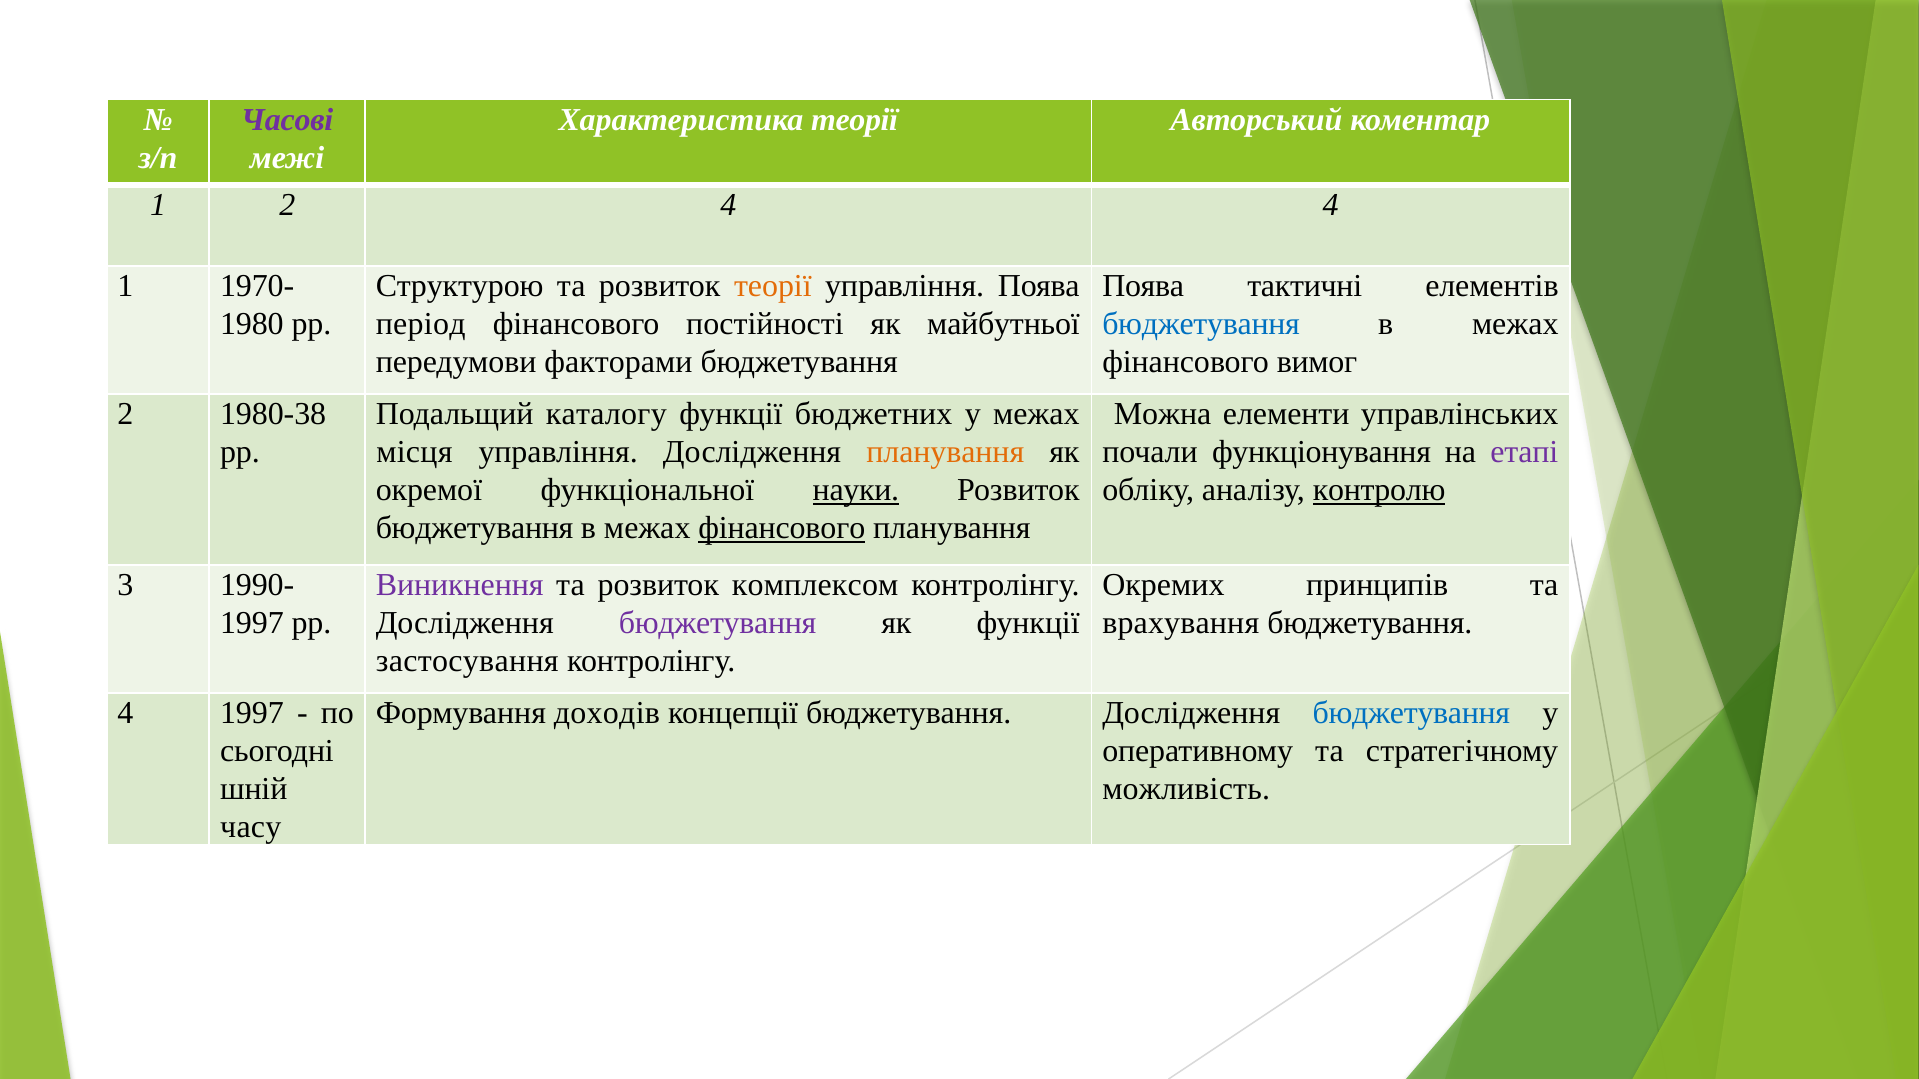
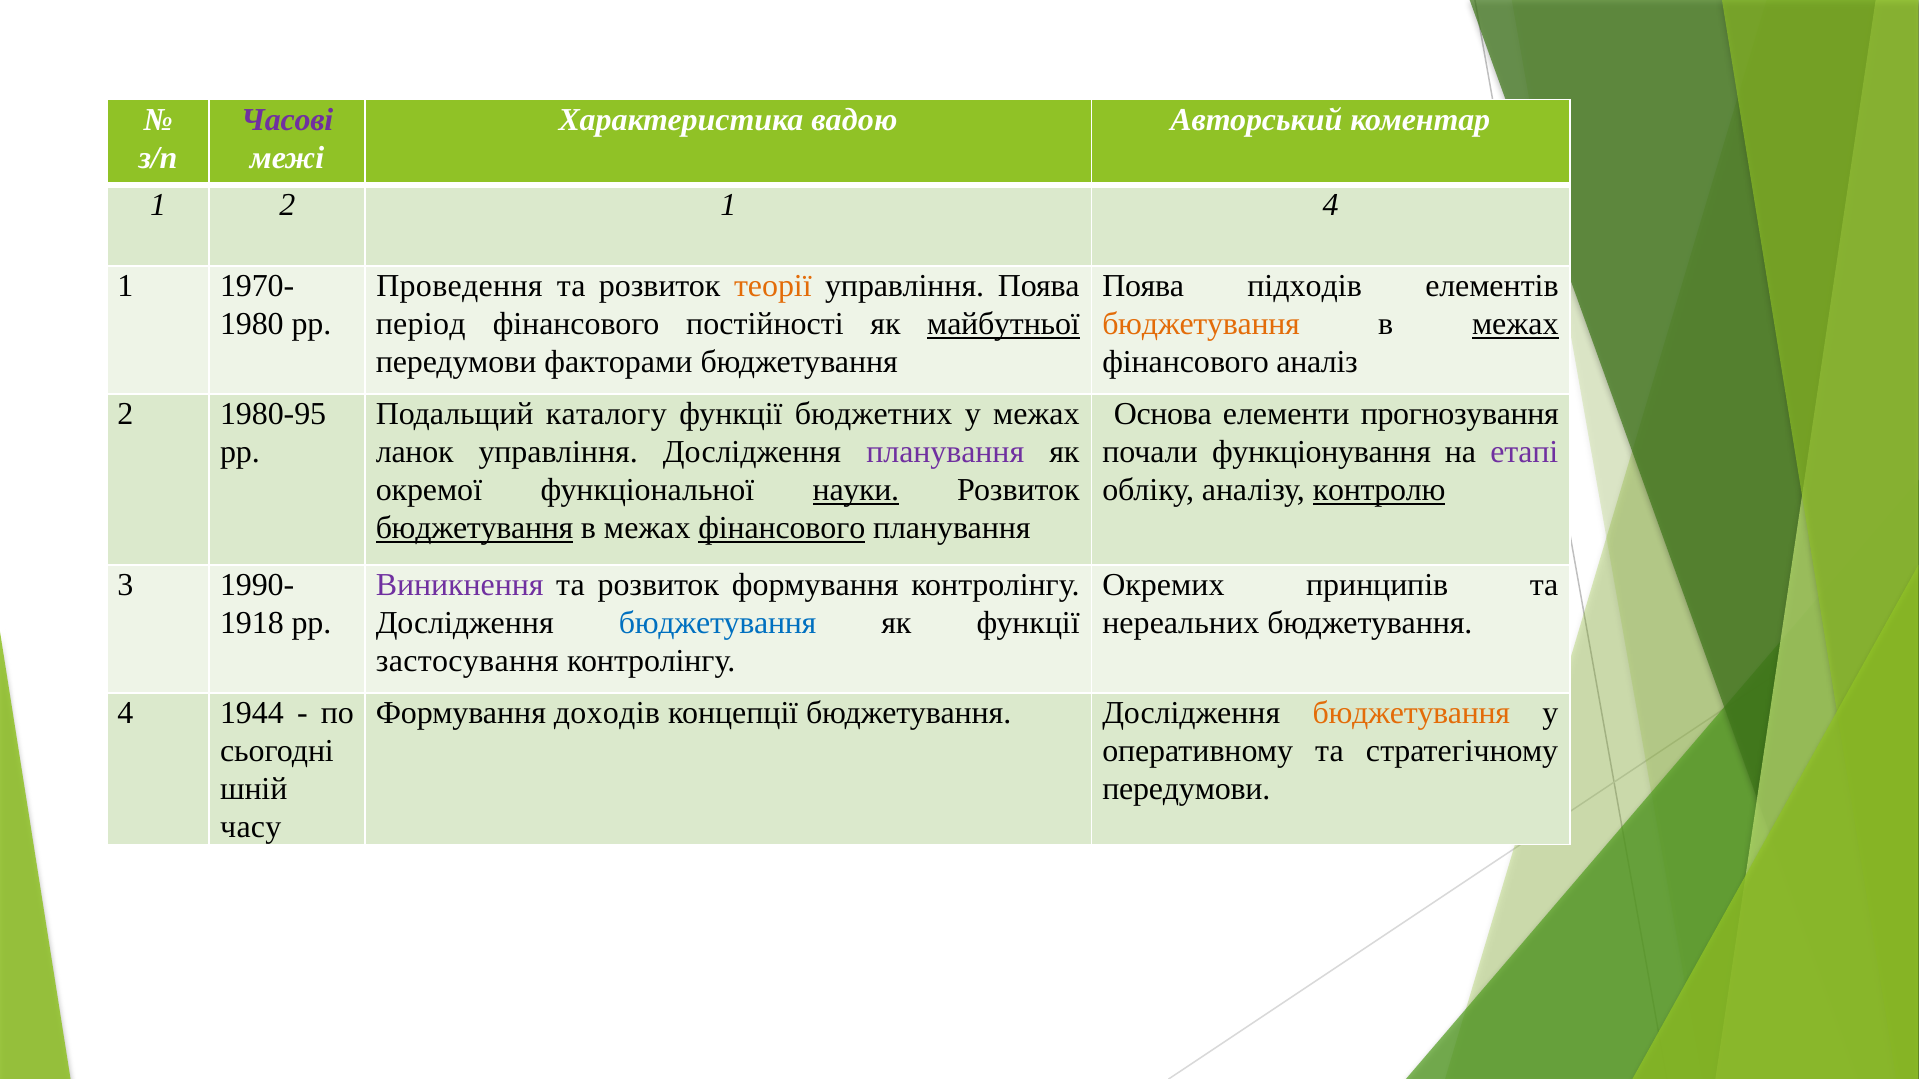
Характеристика теорії: теорії -> вадою
2 4: 4 -> 1
Структурою: Структурою -> Проведення
тактичні: тактичні -> підходів
майбутньої underline: none -> present
бюджетування at (1201, 324) colour: blue -> orange
межах at (1515, 324) underline: none -> present
вимог: вимог -> аналіз
1980-38: 1980-38 -> 1980-95
Можна: Можна -> Основа
управлінських: управлінських -> прогнозування
місця: місця -> ланок
планування at (945, 453) colour: orange -> purple
бюджетування at (475, 528) underline: none -> present
розвиток комплексом: комплексом -> формування
1997 at (252, 623): 1997 -> 1918
бюджетування at (718, 623) colour: purple -> blue
врахування: врахування -> нереальних
4 1997: 1997 -> 1944
бюджетування at (1411, 713) colour: blue -> orange
можливість at (1186, 789): можливість -> передумови
